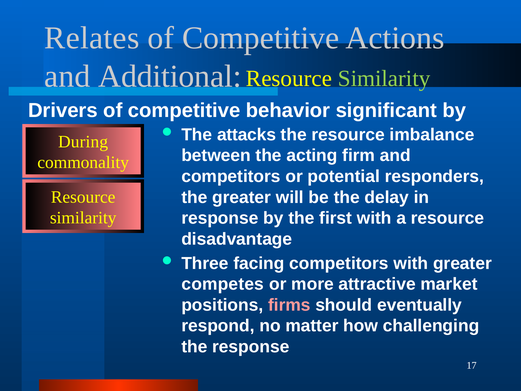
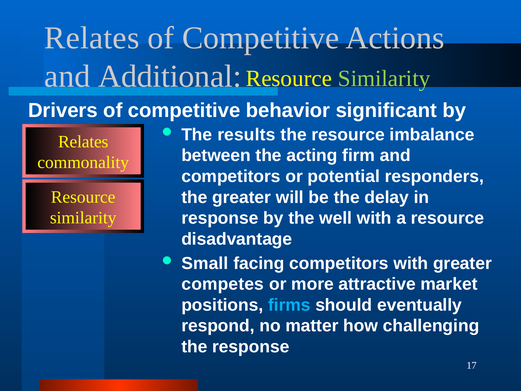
attacks: attacks -> results
During at (83, 142): During -> Relates
first: first -> well
Three: Three -> Small
firms colour: pink -> light blue
